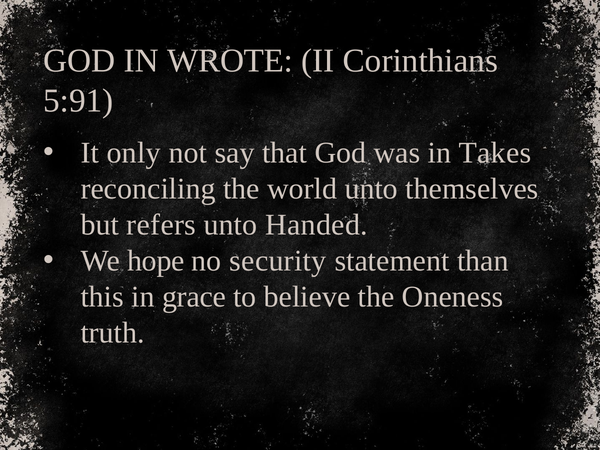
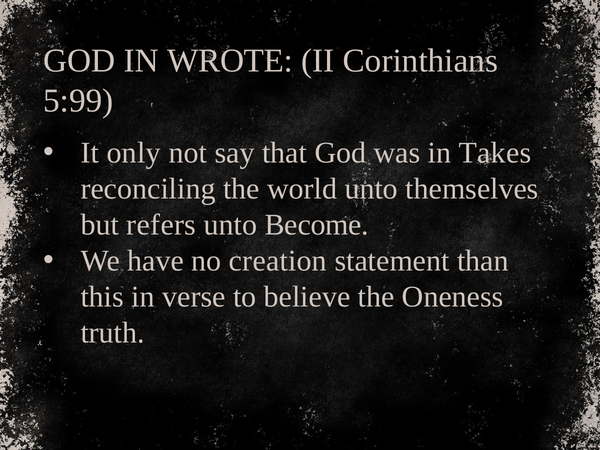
5:91: 5:91 -> 5:99
Handed: Handed -> Become
hope: hope -> have
security: security -> creation
grace: grace -> verse
